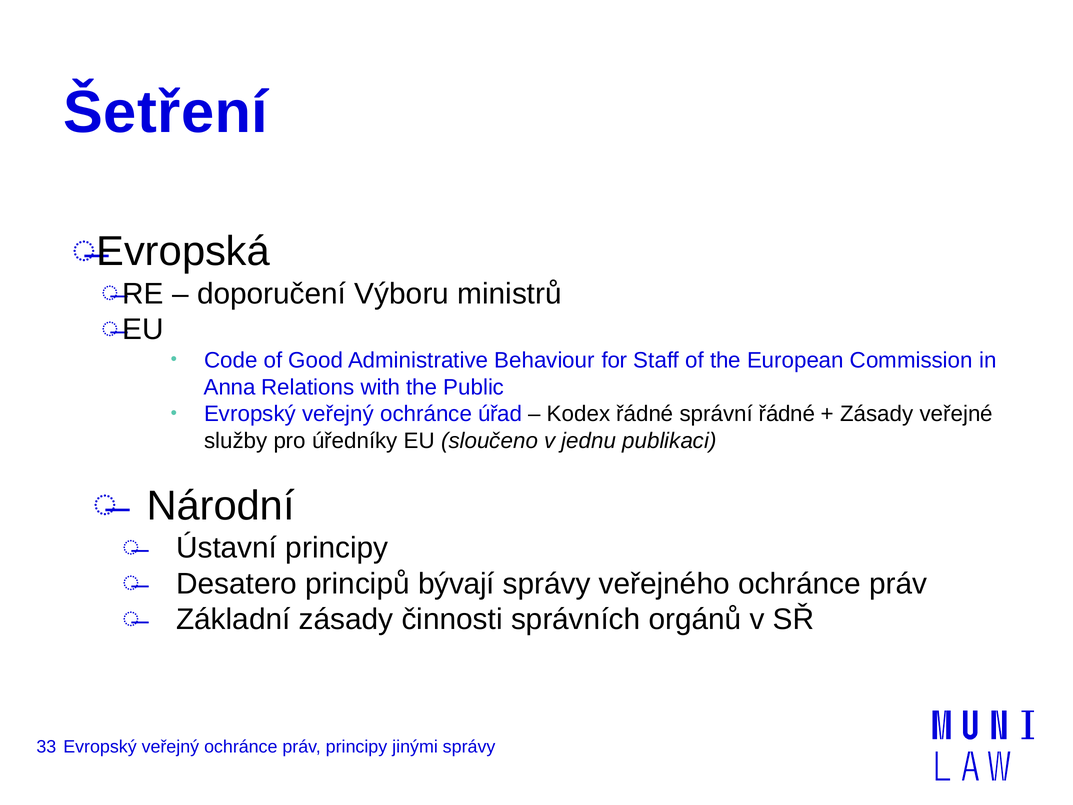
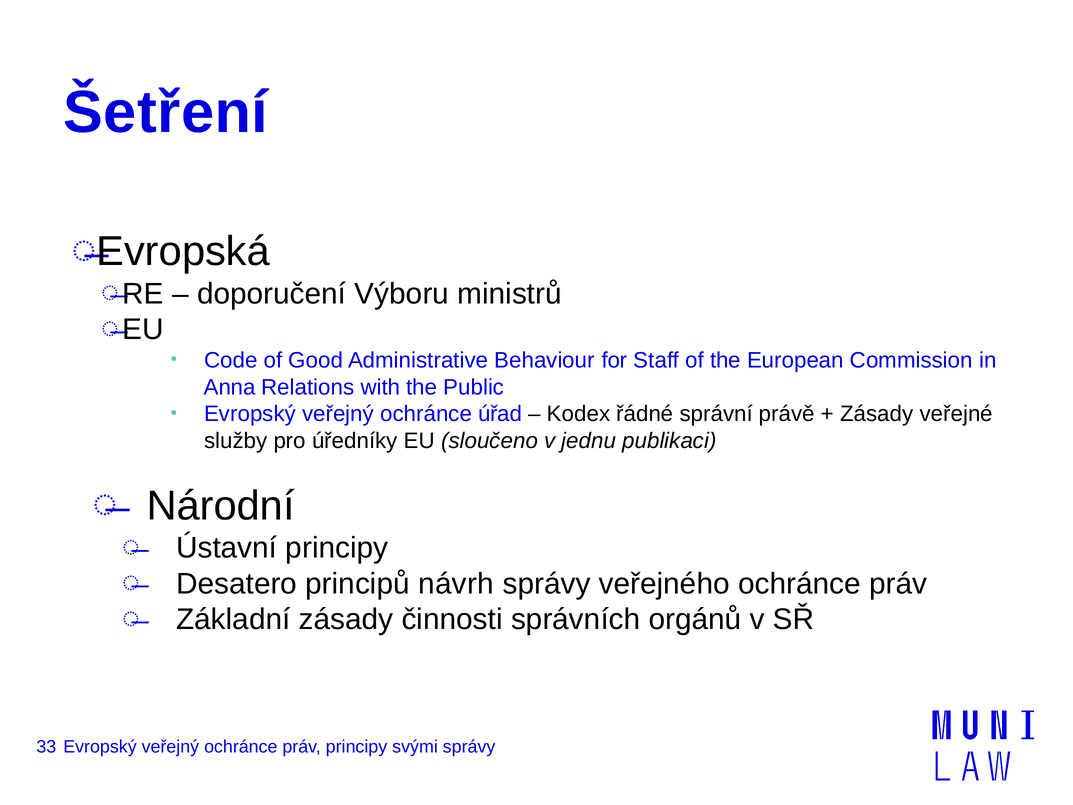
správní řádné: řádné -> právě
bývají: bývají -> návrh
jinými: jinými -> svými
